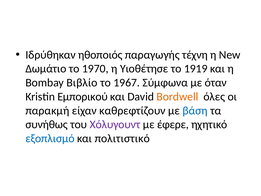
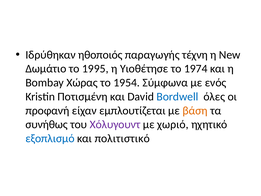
1970: 1970 -> 1995
1919: 1919 -> 1974
Βιβλίο: Βιβλίο -> Χώρας
1967: 1967 -> 1954
όταν: όταν -> ενός
Εμπορικού: Εμπορικού -> Ποτισμένη
Bordwell colour: orange -> blue
παρακμή: παρακμή -> προφανή
καθρεφτίζουν: καθρεφτίζουν -> εμπλουτίζεται
βάση colour: blue -> orange
έφερε: έφερε -> χωριό
